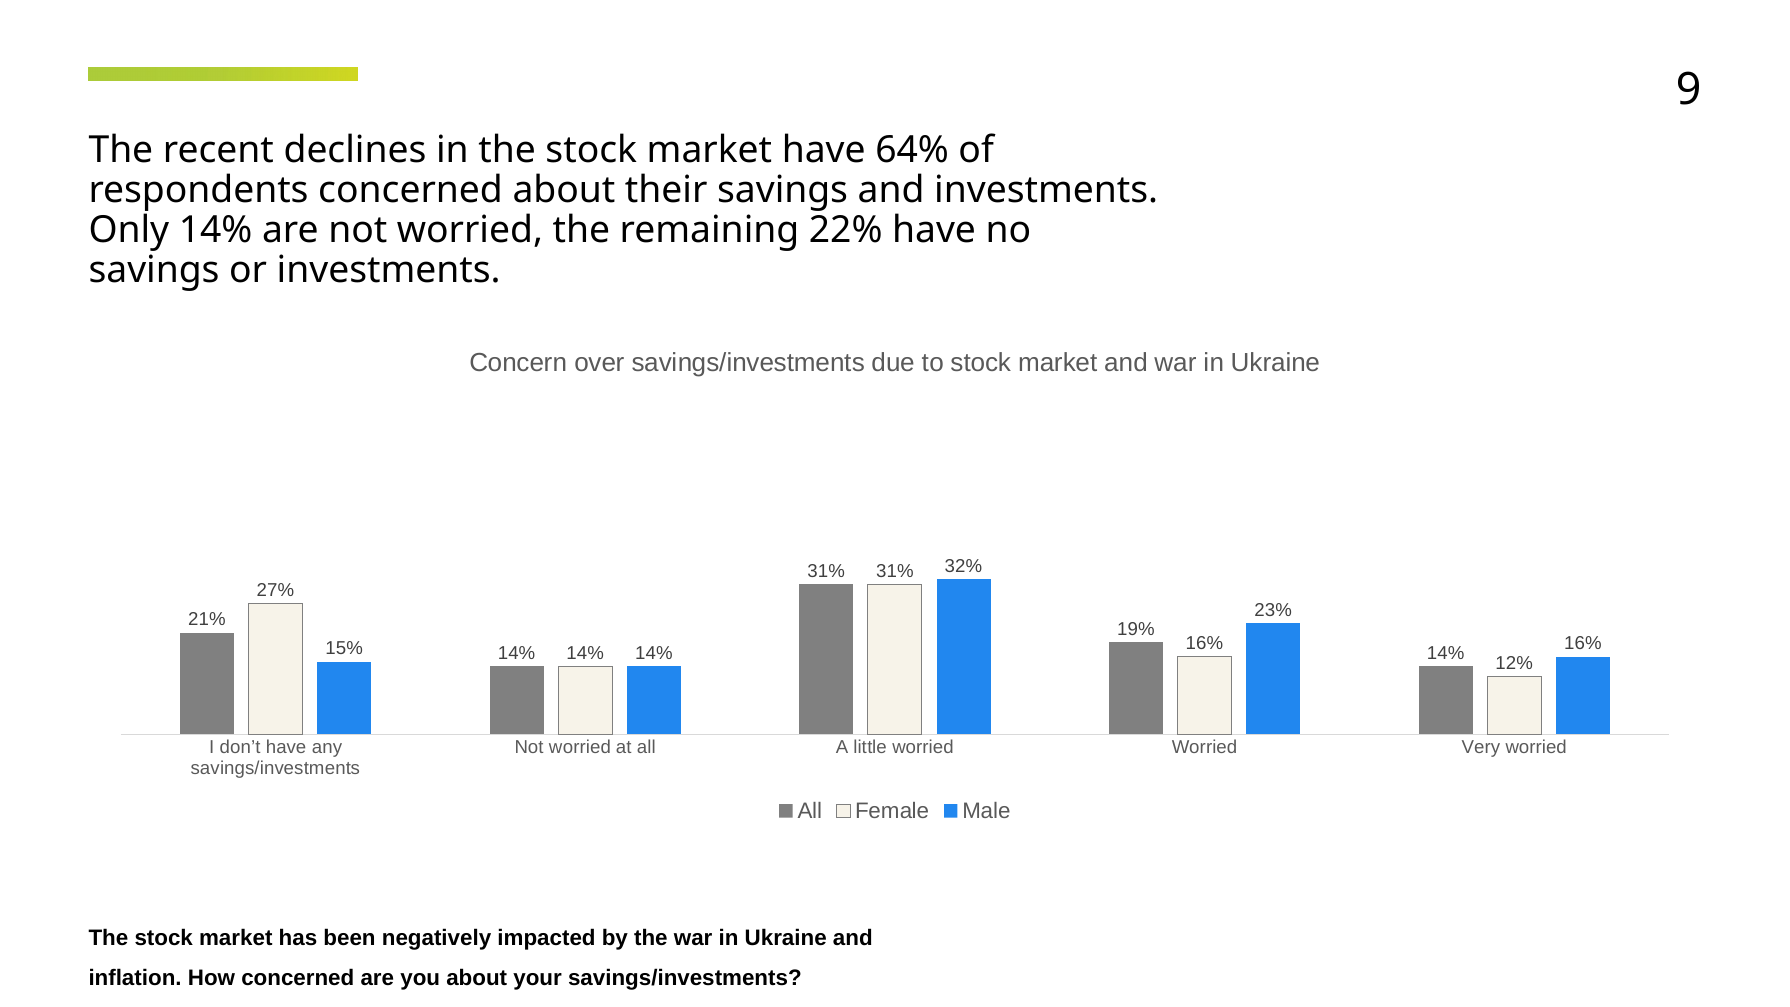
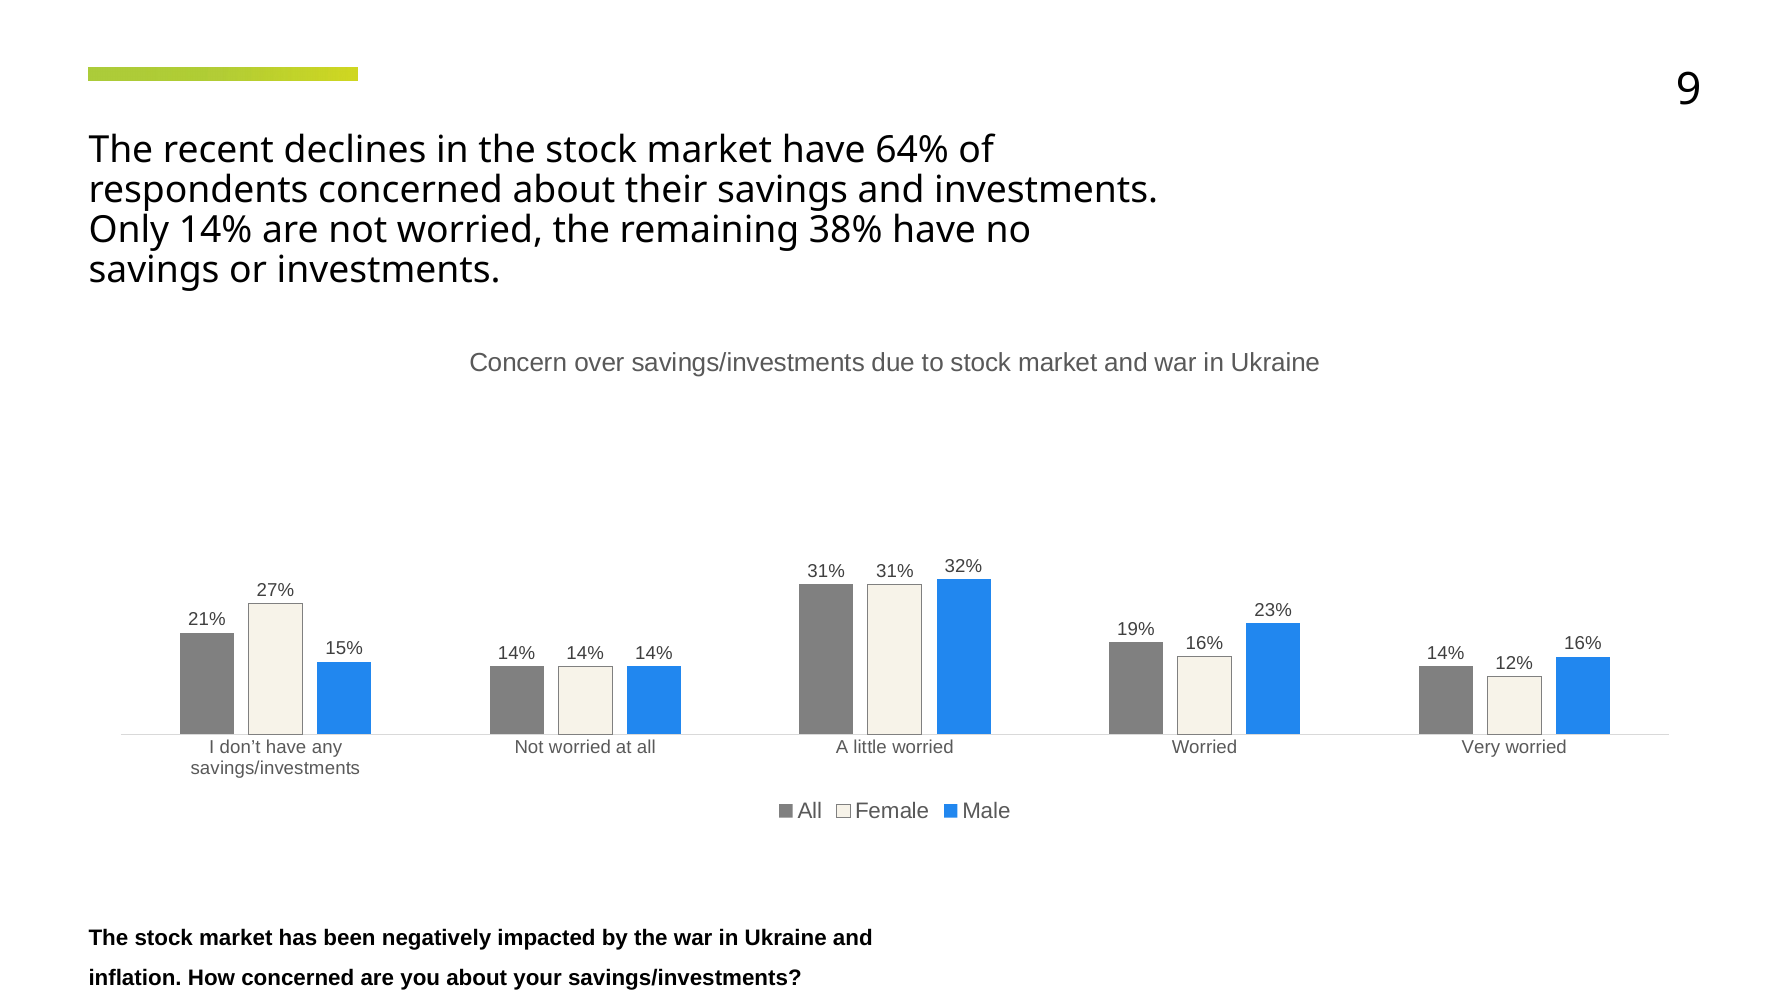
22%: 22% -> 38%
